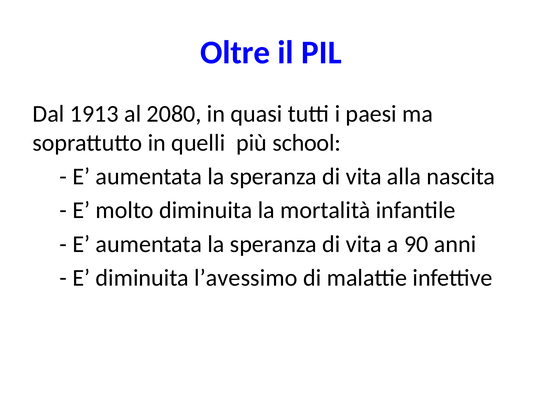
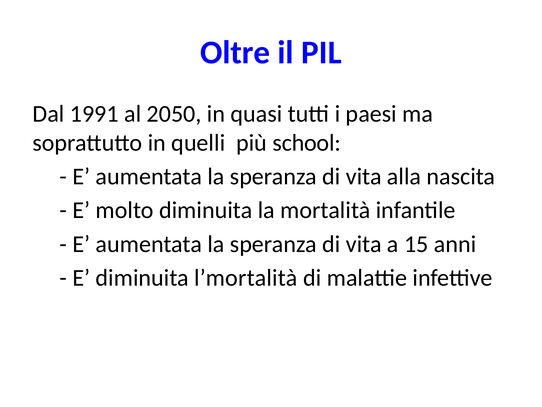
1913: 1913 -> 1991
2080: 2080 -> 2050
90: 90 -> 15
l’avessimo: l’avessimo -> l’mortalità
